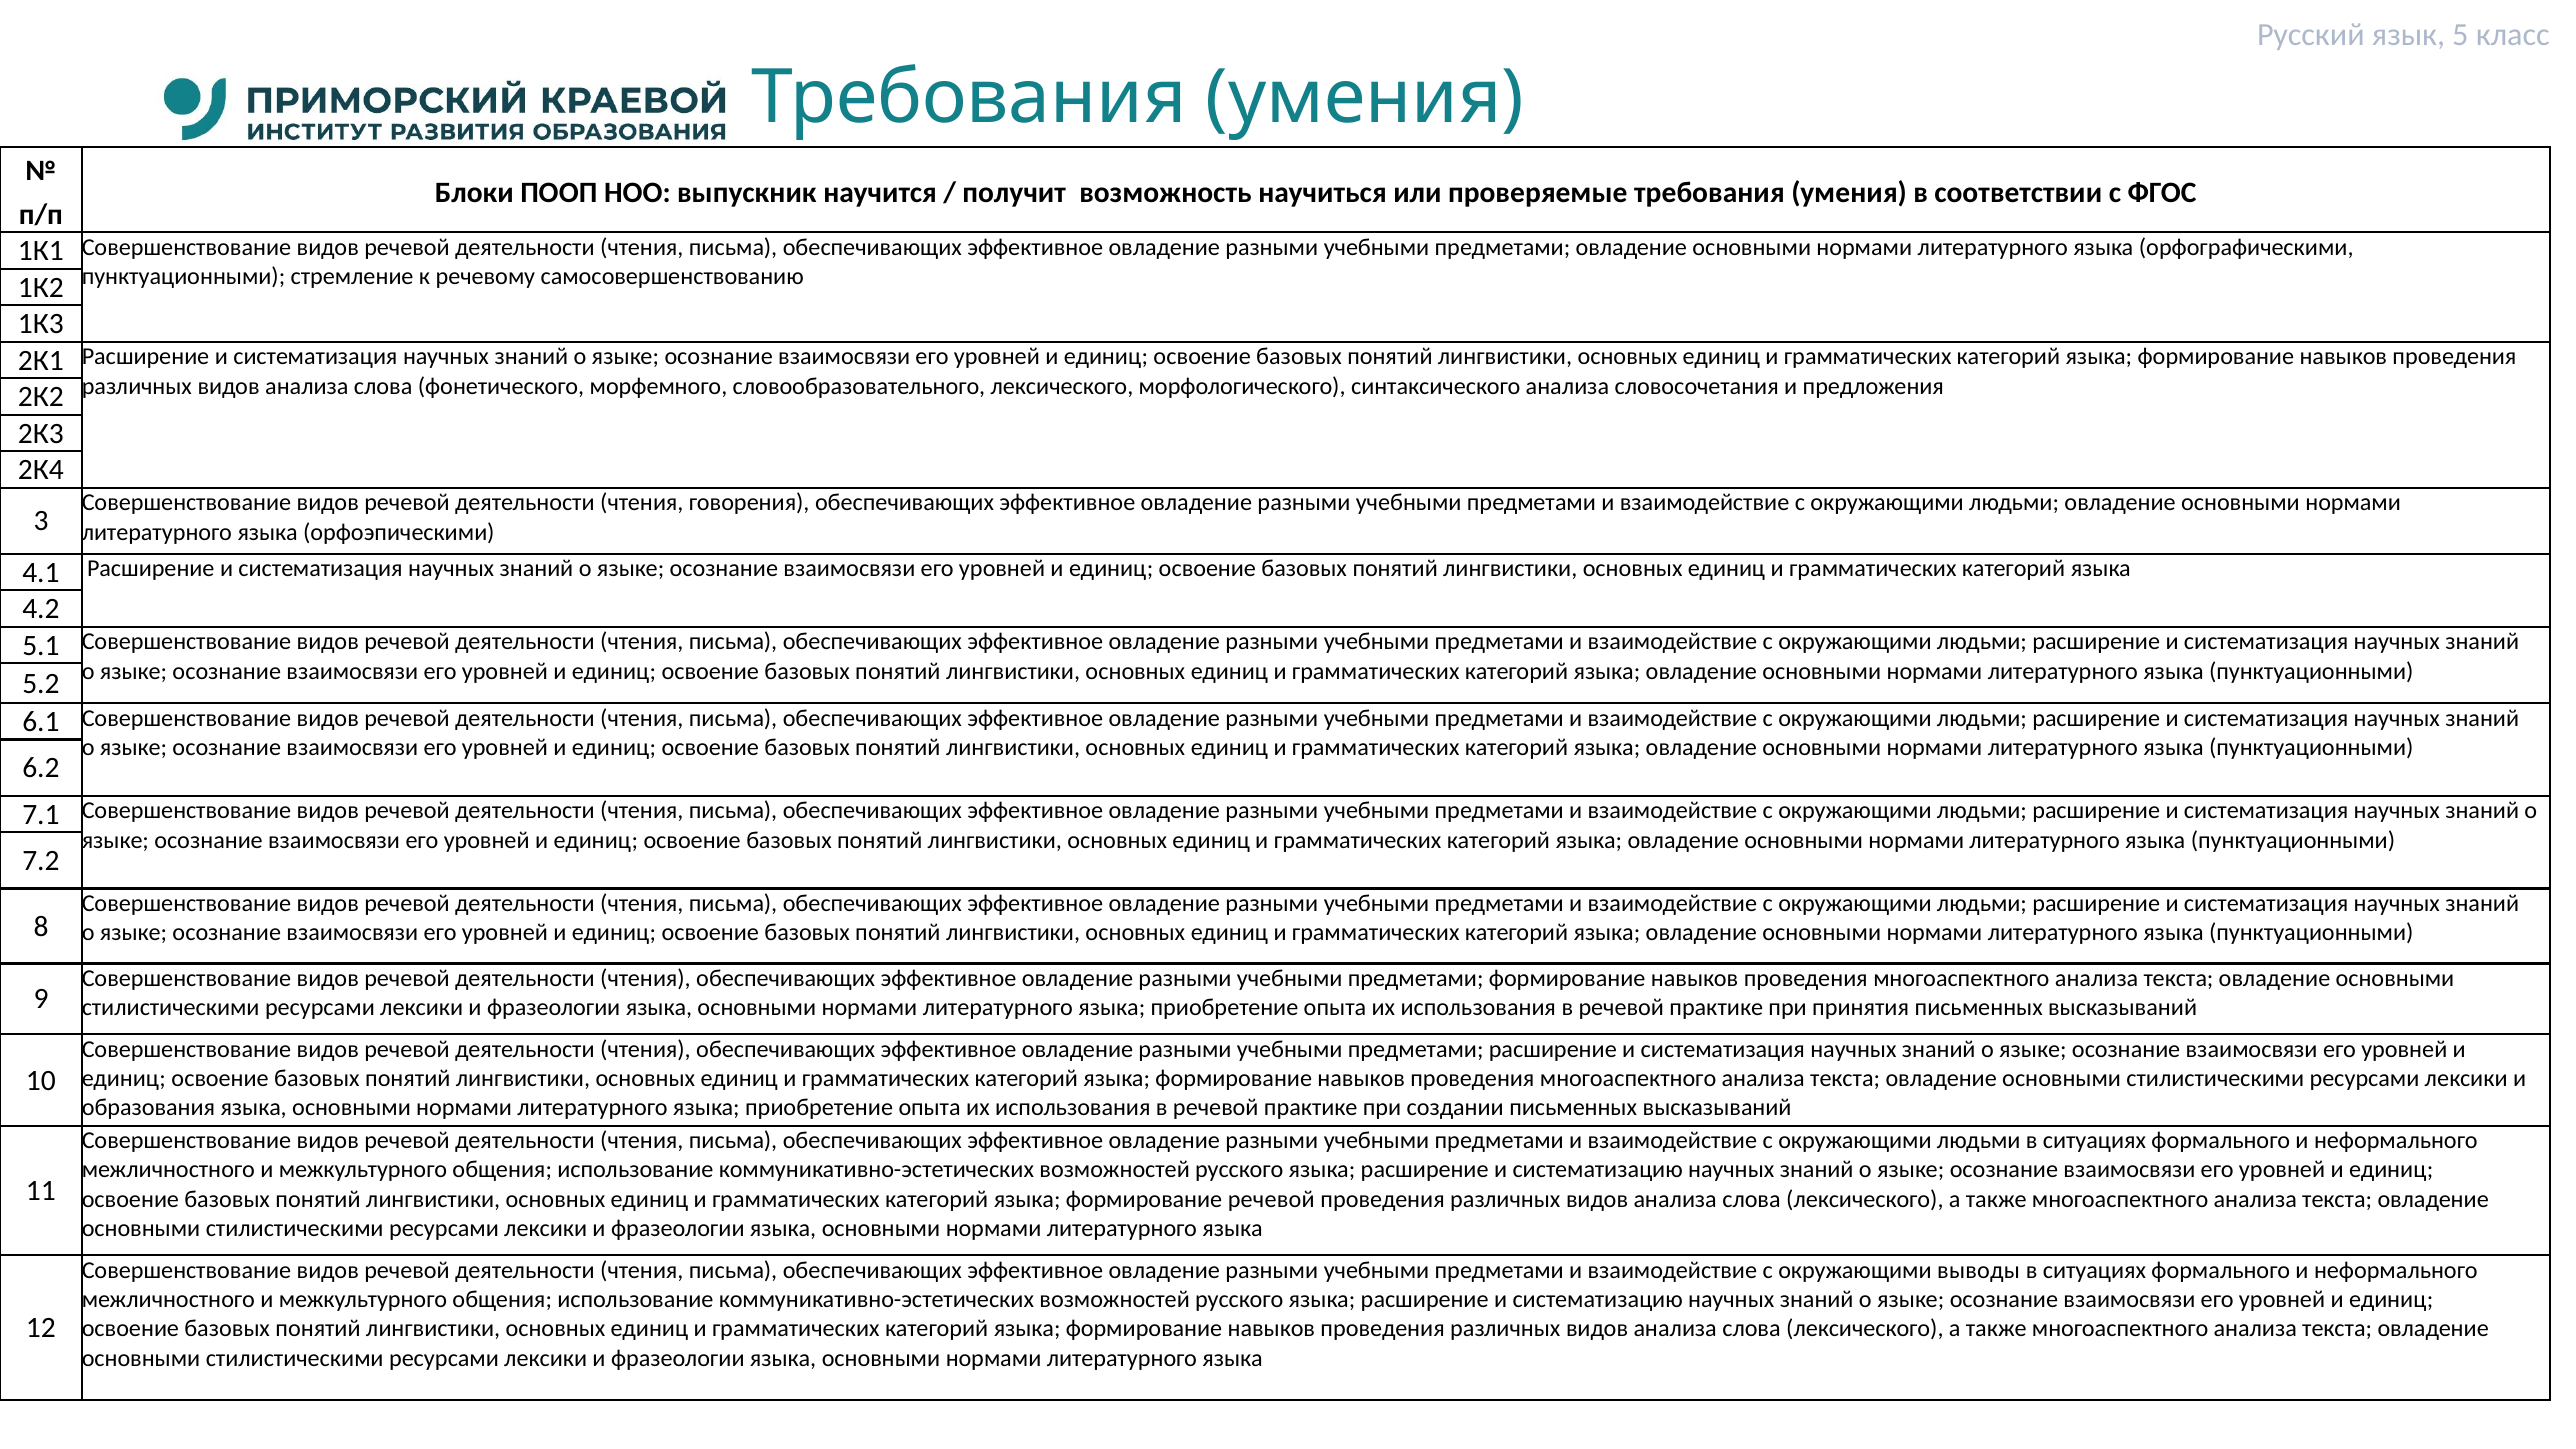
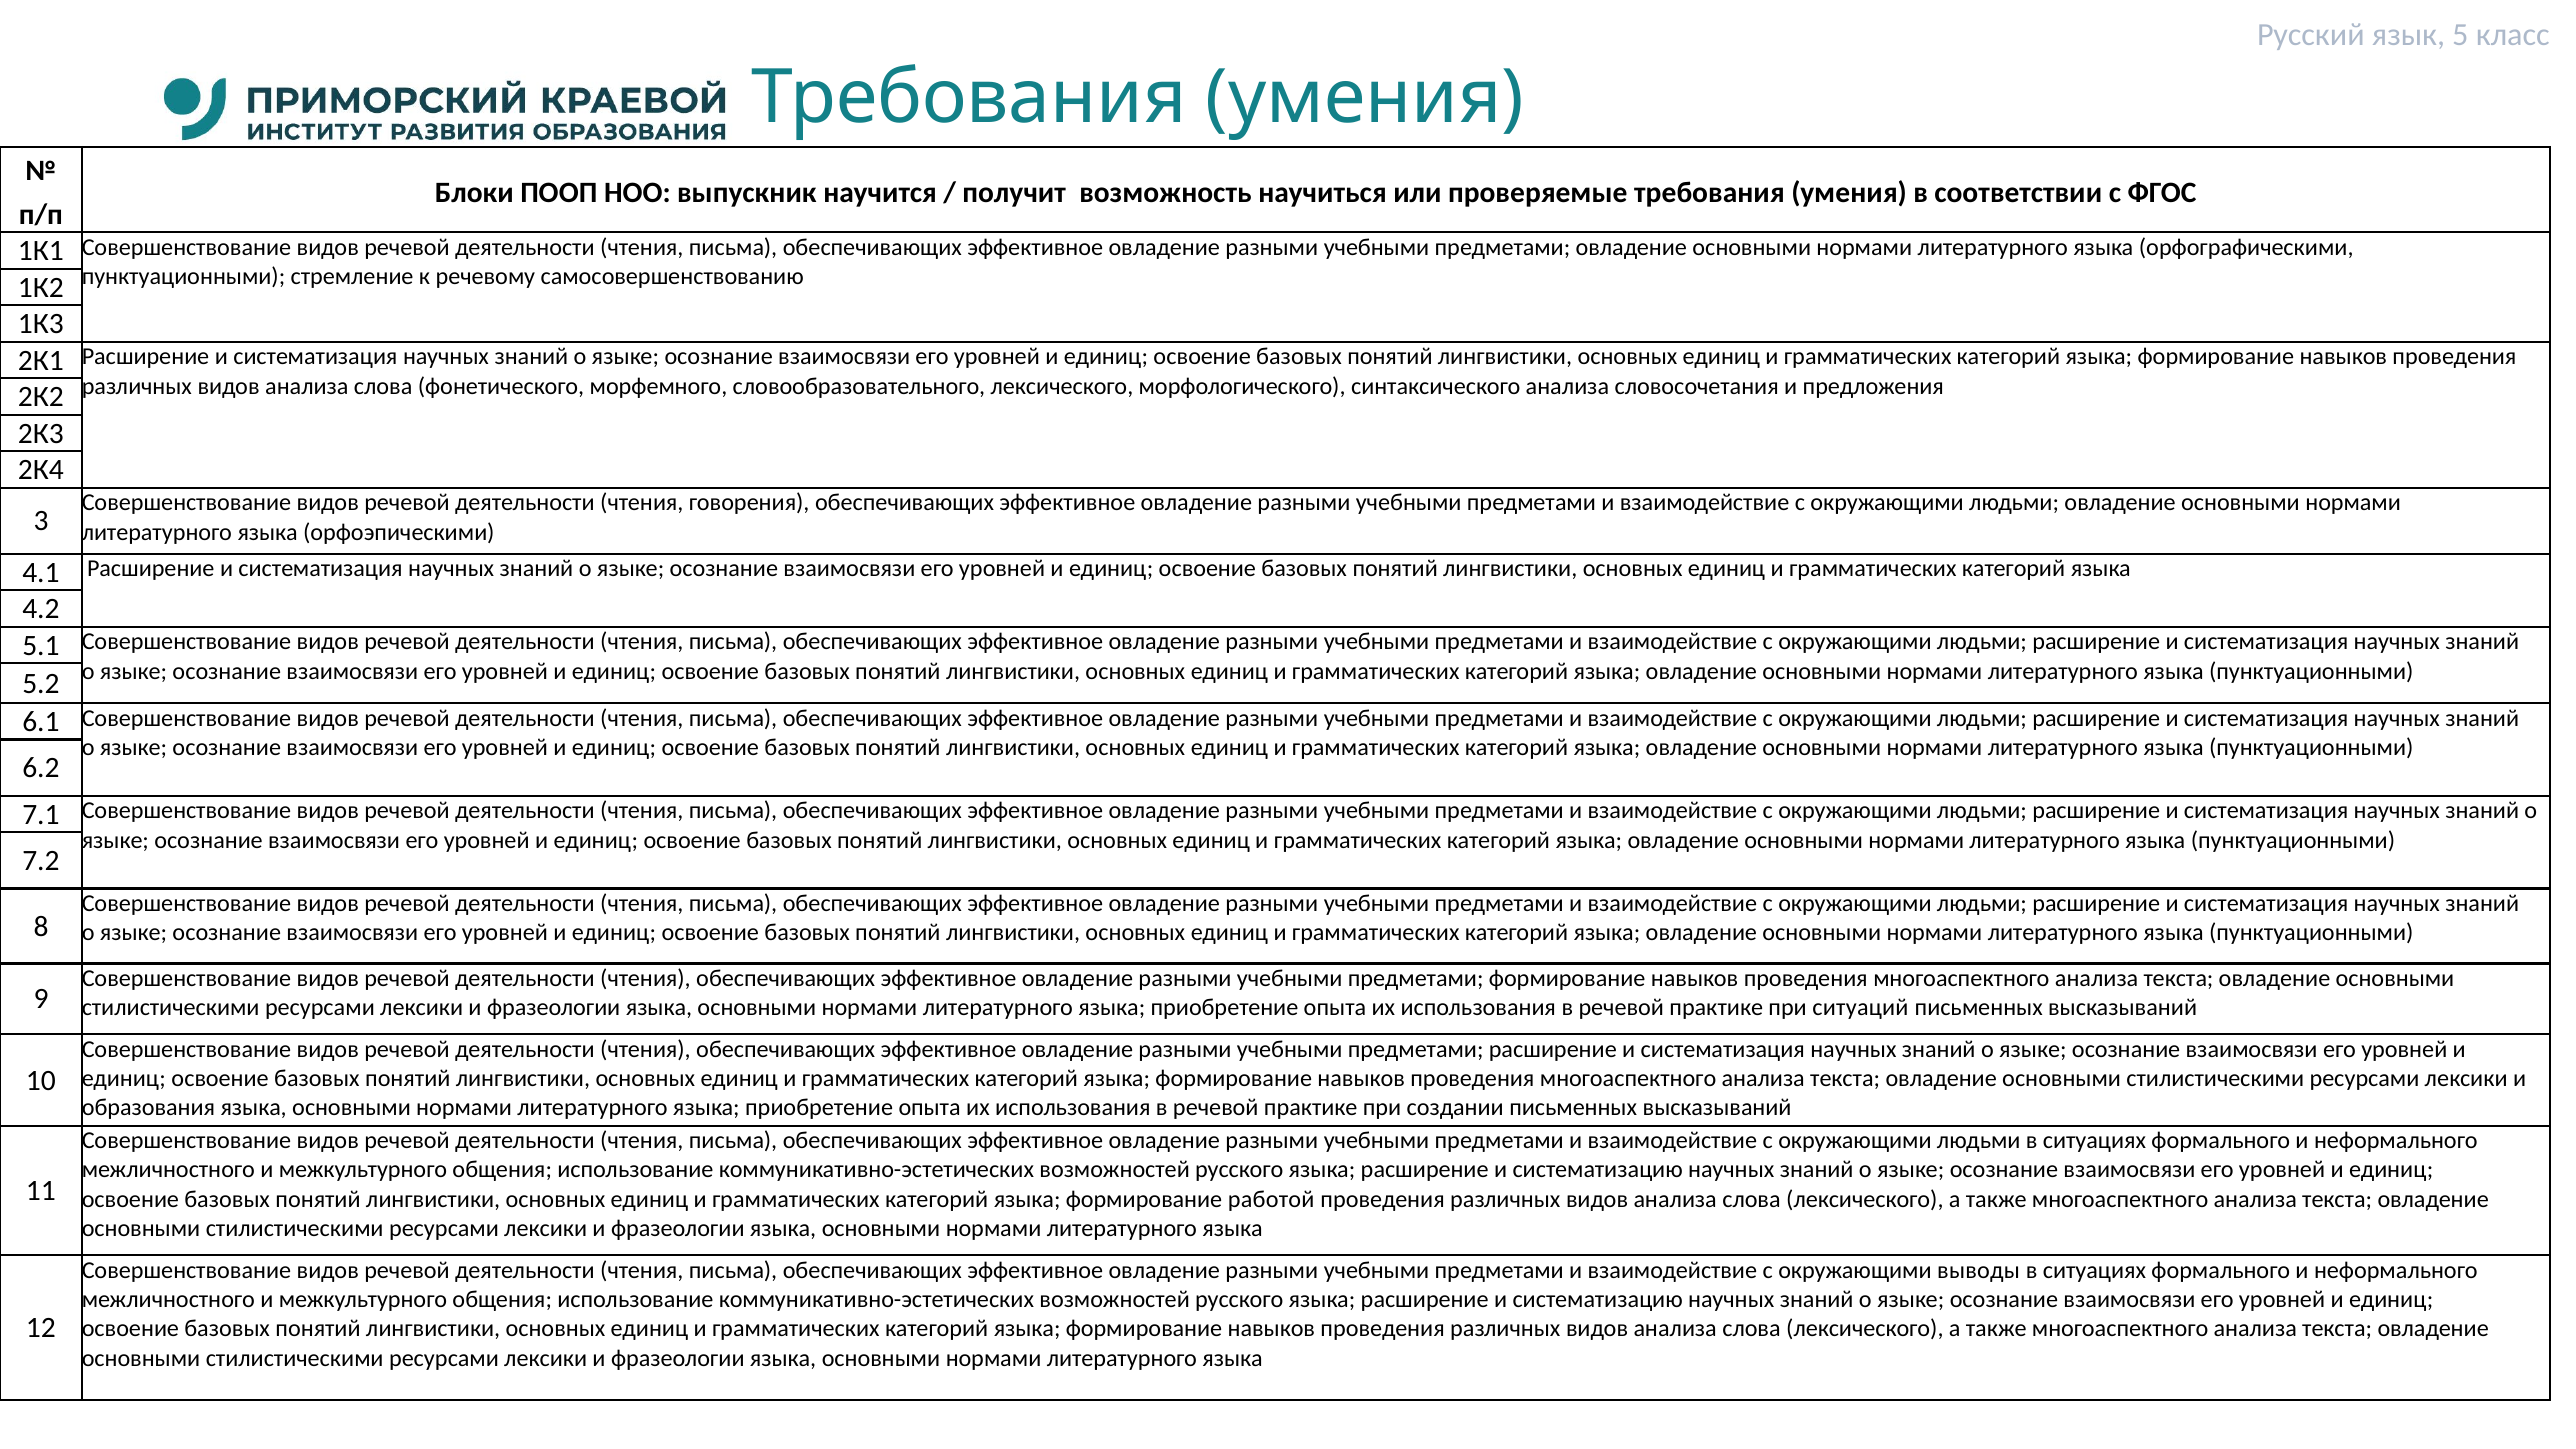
принятия: принятия -> ситуаций
формирование речевой: речевой -> работой
